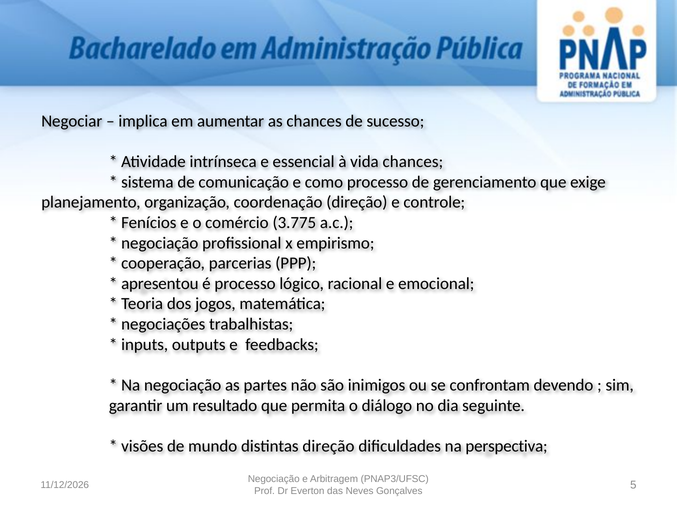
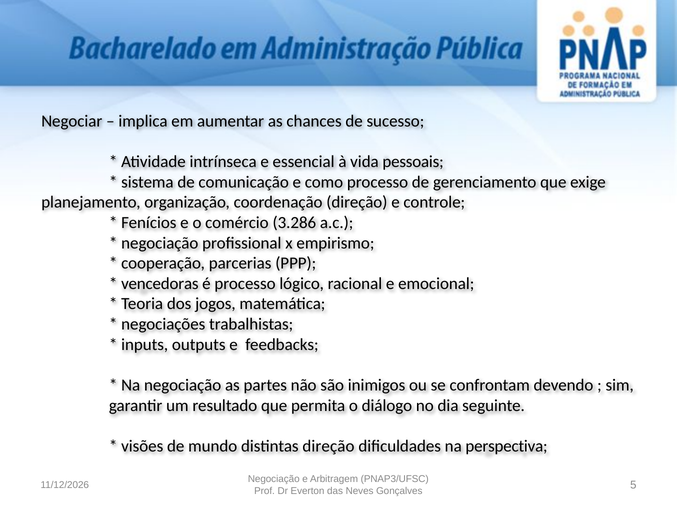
vida chances: chances -> pessoais
3.775: 3.775 -> 3.286
apresentou: apresentou -> vencedoras
